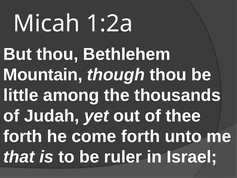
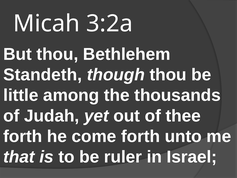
1:2a: 1:2a -> 3:2a
Mountain: Mountain -> Standeth
